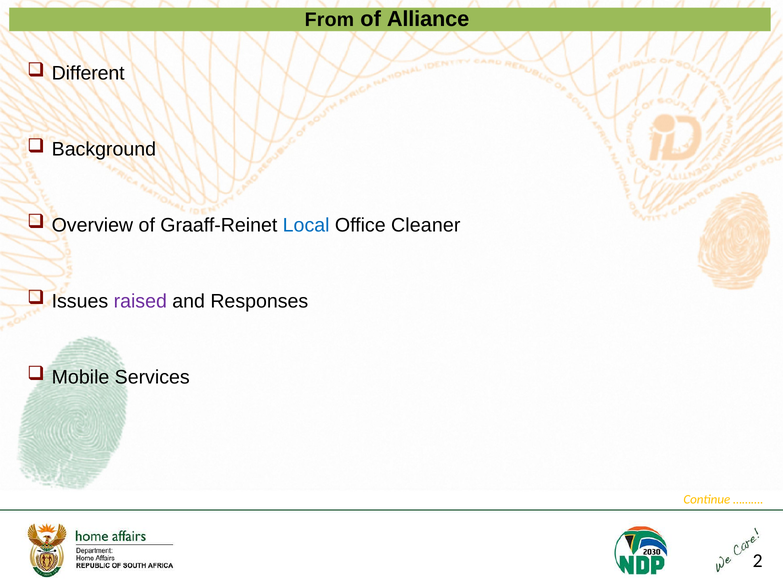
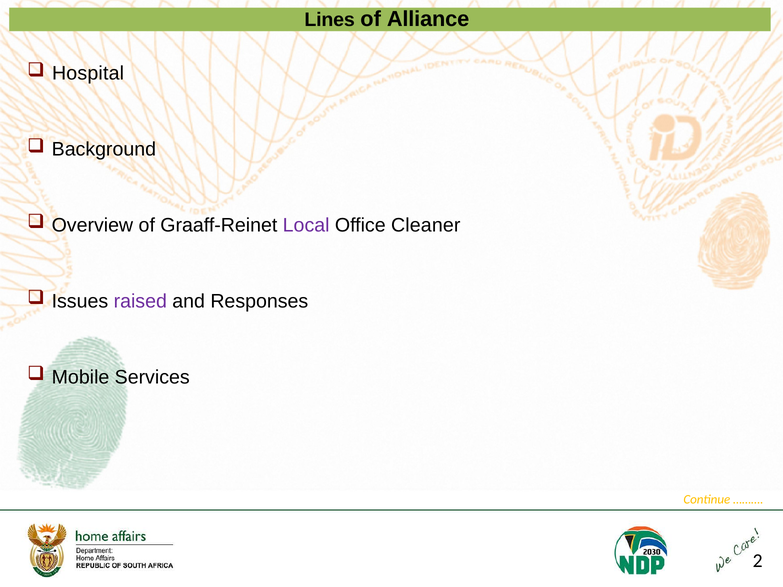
From: From -> Lines
Different: Different -> Hospital
Local colour: blue -> purple
